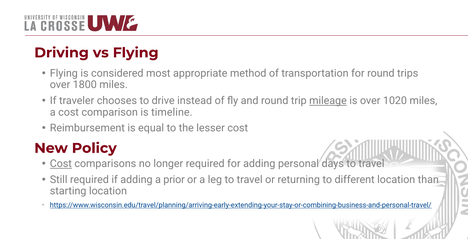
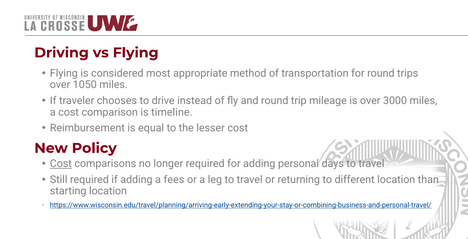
1800: 1800 -> 1050
mileage underline: present -> none
1020: 1020 -> 3000
prior: prior -> fees
